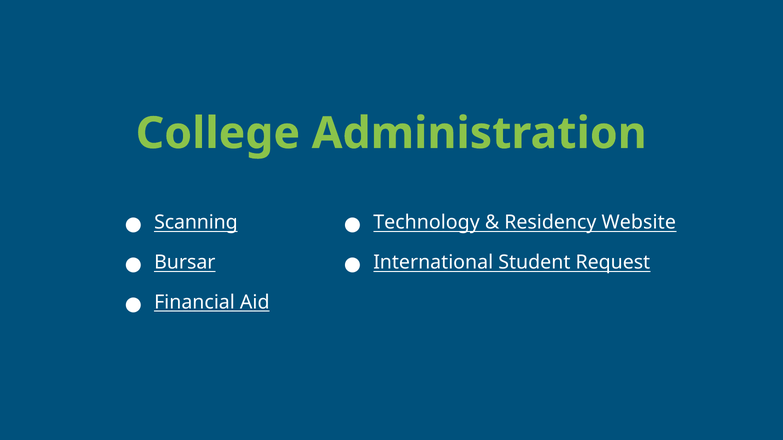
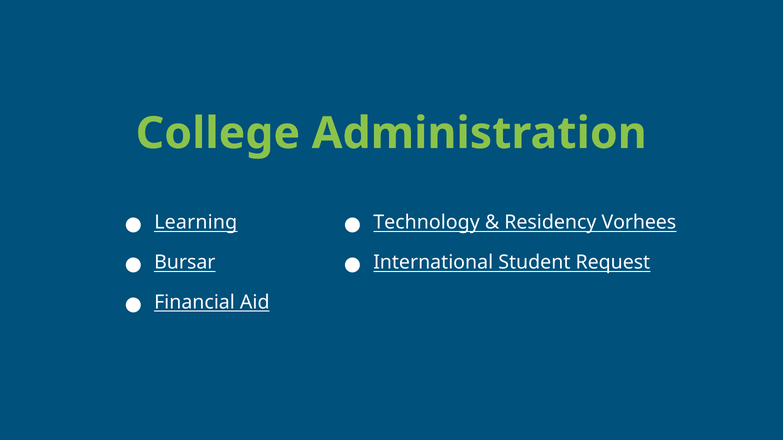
Scanning: Scanning -> Learning
Website: Website -> Vorhees
